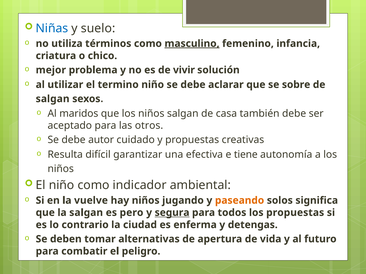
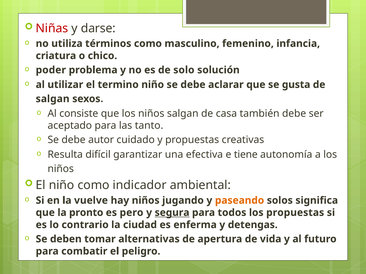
Niñas colour: blue -> red
suelo: suelo -> darse
masculino underline: present -> none
mejor: mejor -> poder
vivir: vivir -> solo
sobre: sobre -> gusta
maridos: maridos -> consiste
otros: otros -> tanto
la salgan: salgan -> pronto
